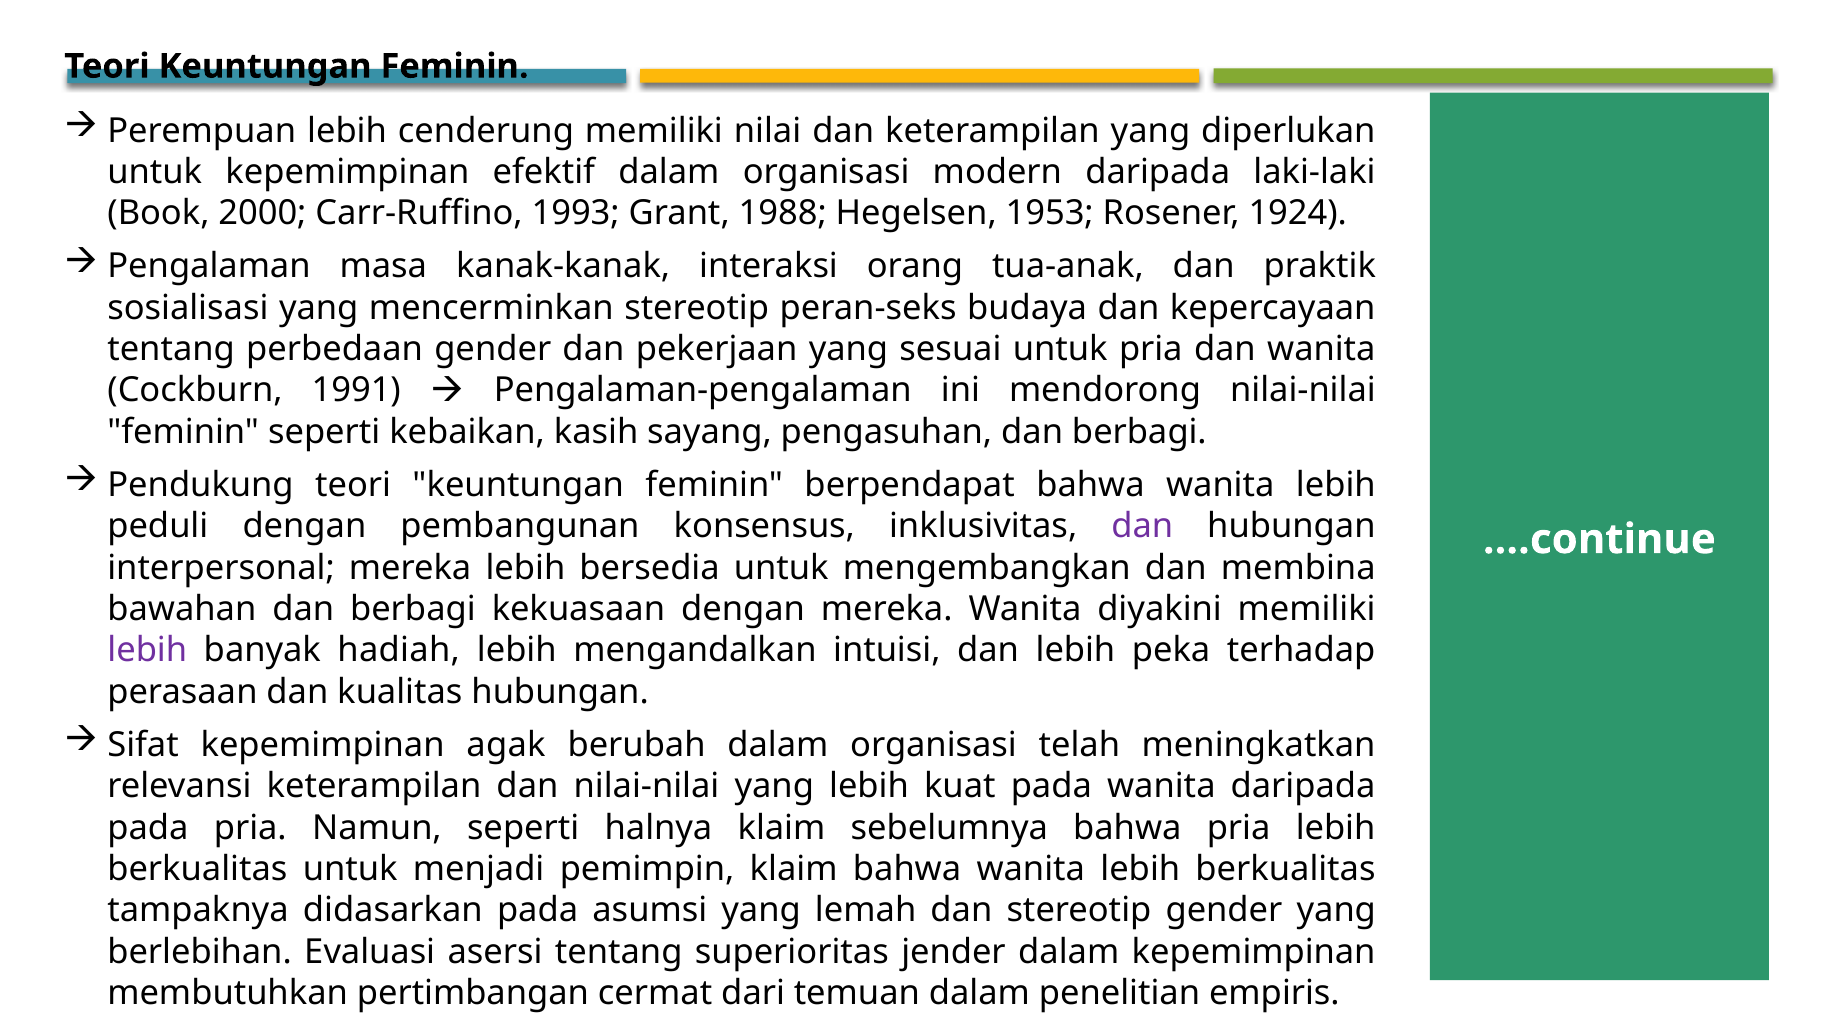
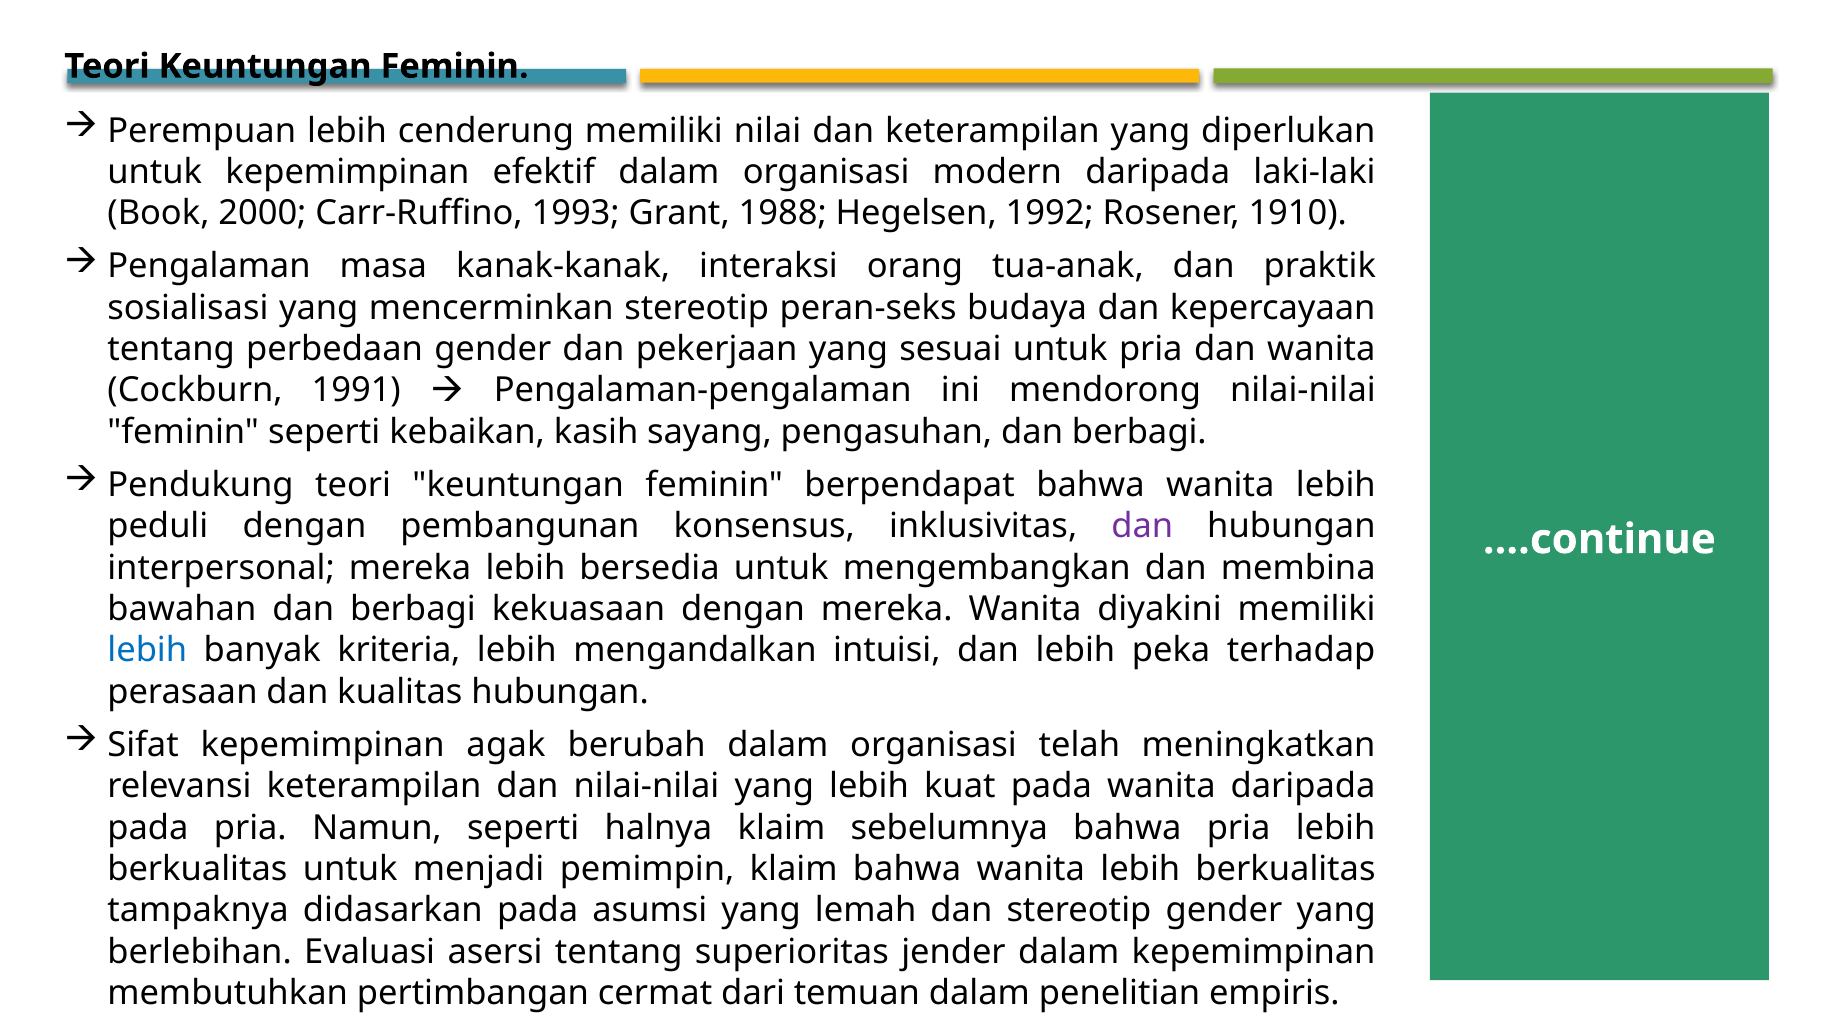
1953: 1953 -> 1992
1924: 1924 -> 1910
lebih at (147, 651) colour: purple -> blue
hadiah: hadiah -> kriteria
